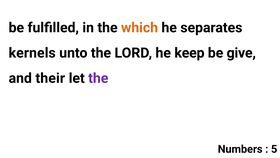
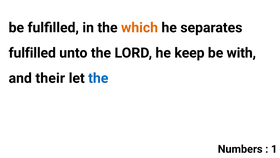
kernels at (32, 53): kernels -> fulfilled
give: give -> with
the at (98, 78) colour: purple -> blue
5: 5 -> 1
